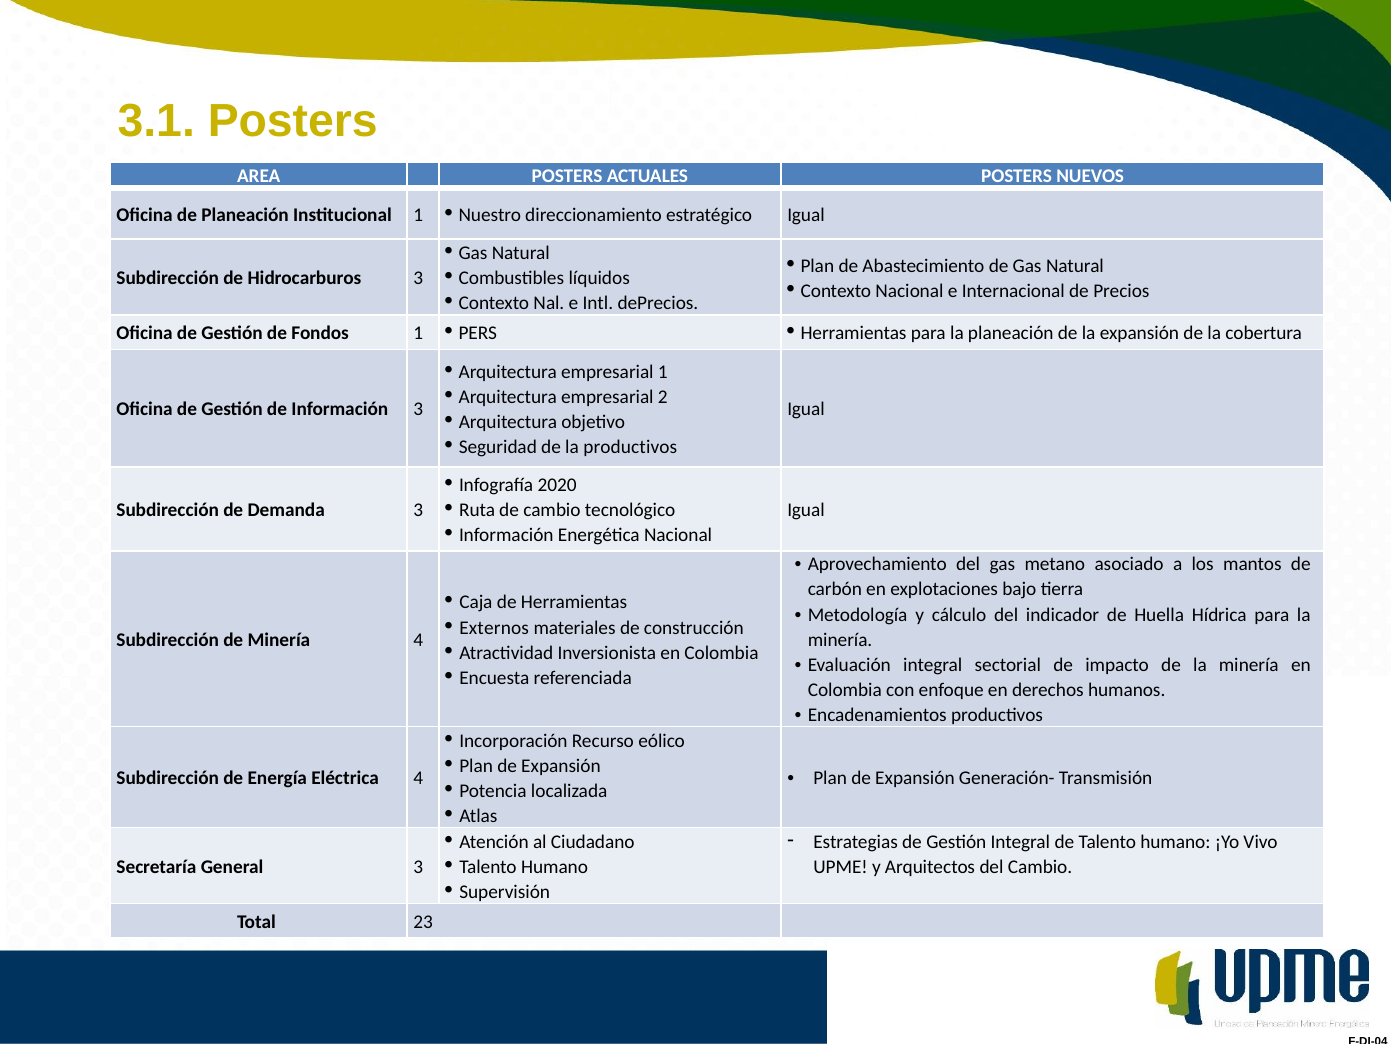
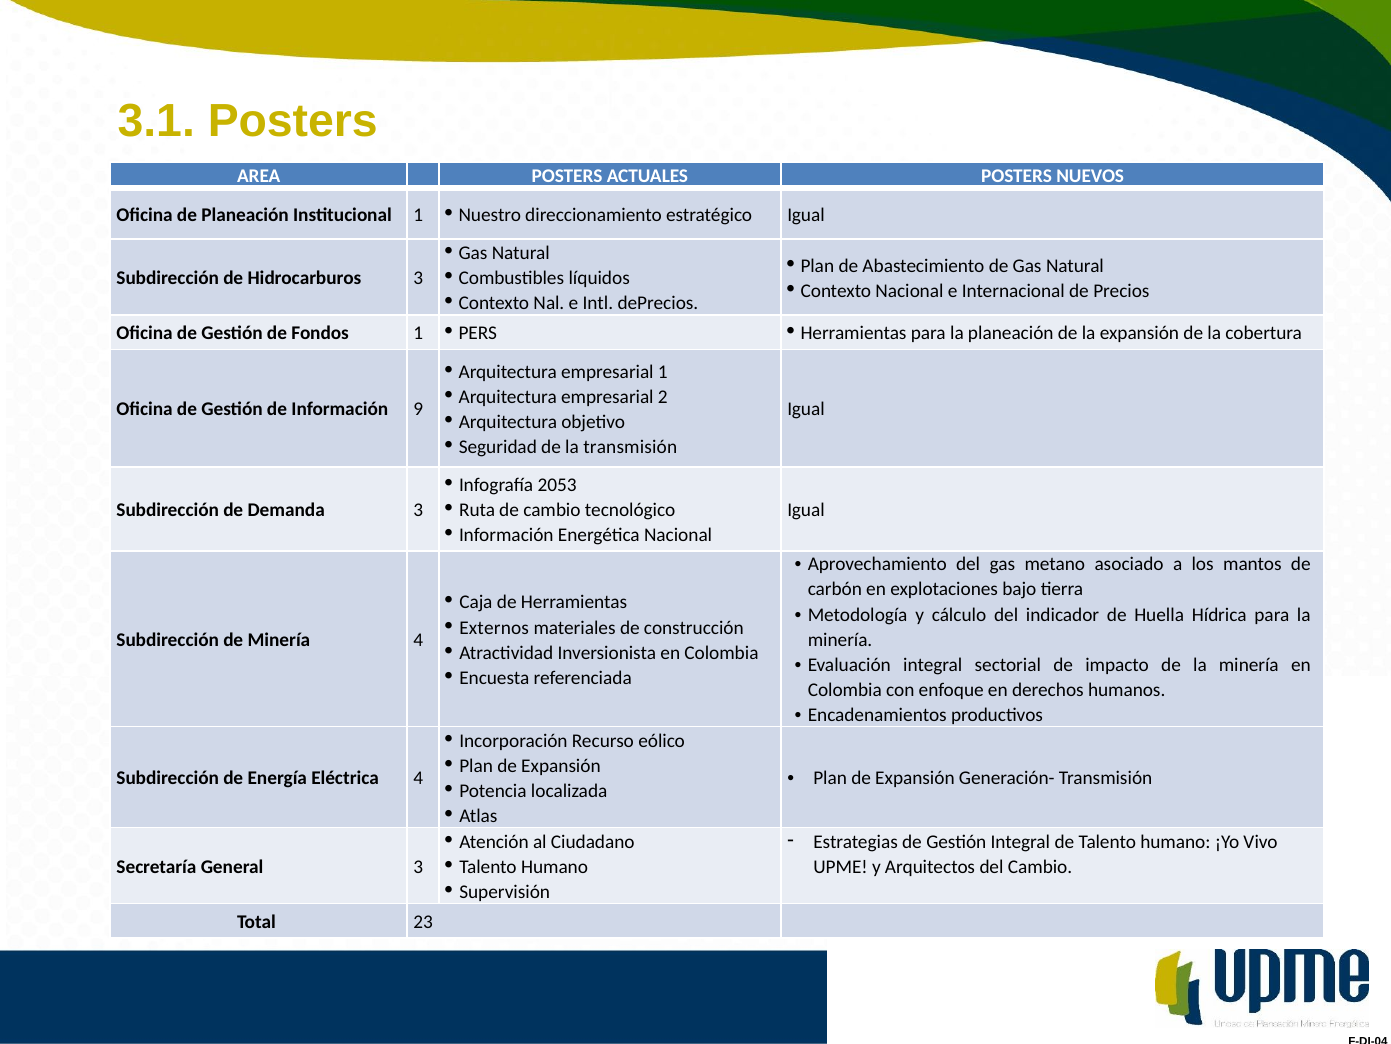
Información 3: 3 -> 9
la productivos: productivos -> transmisión
2020: 2020 -> 2053
